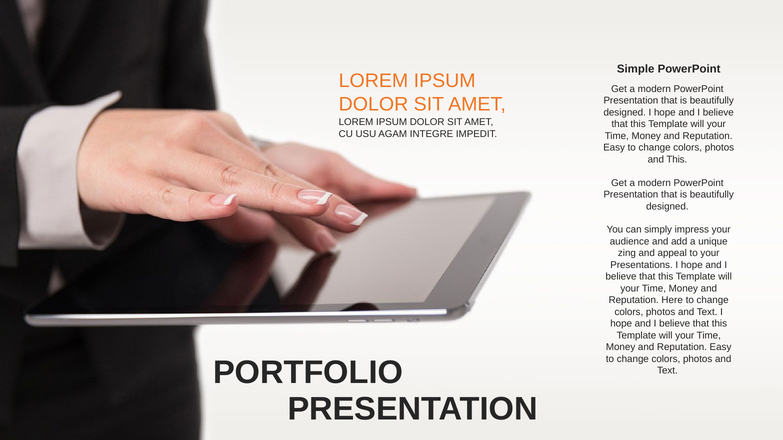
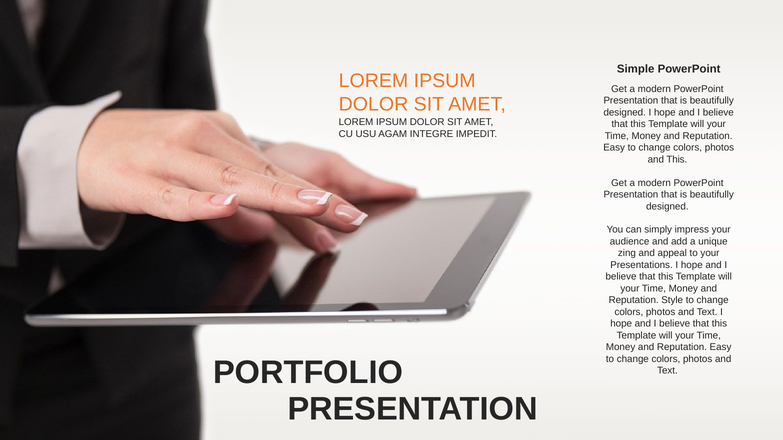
Here: Here -> Style
